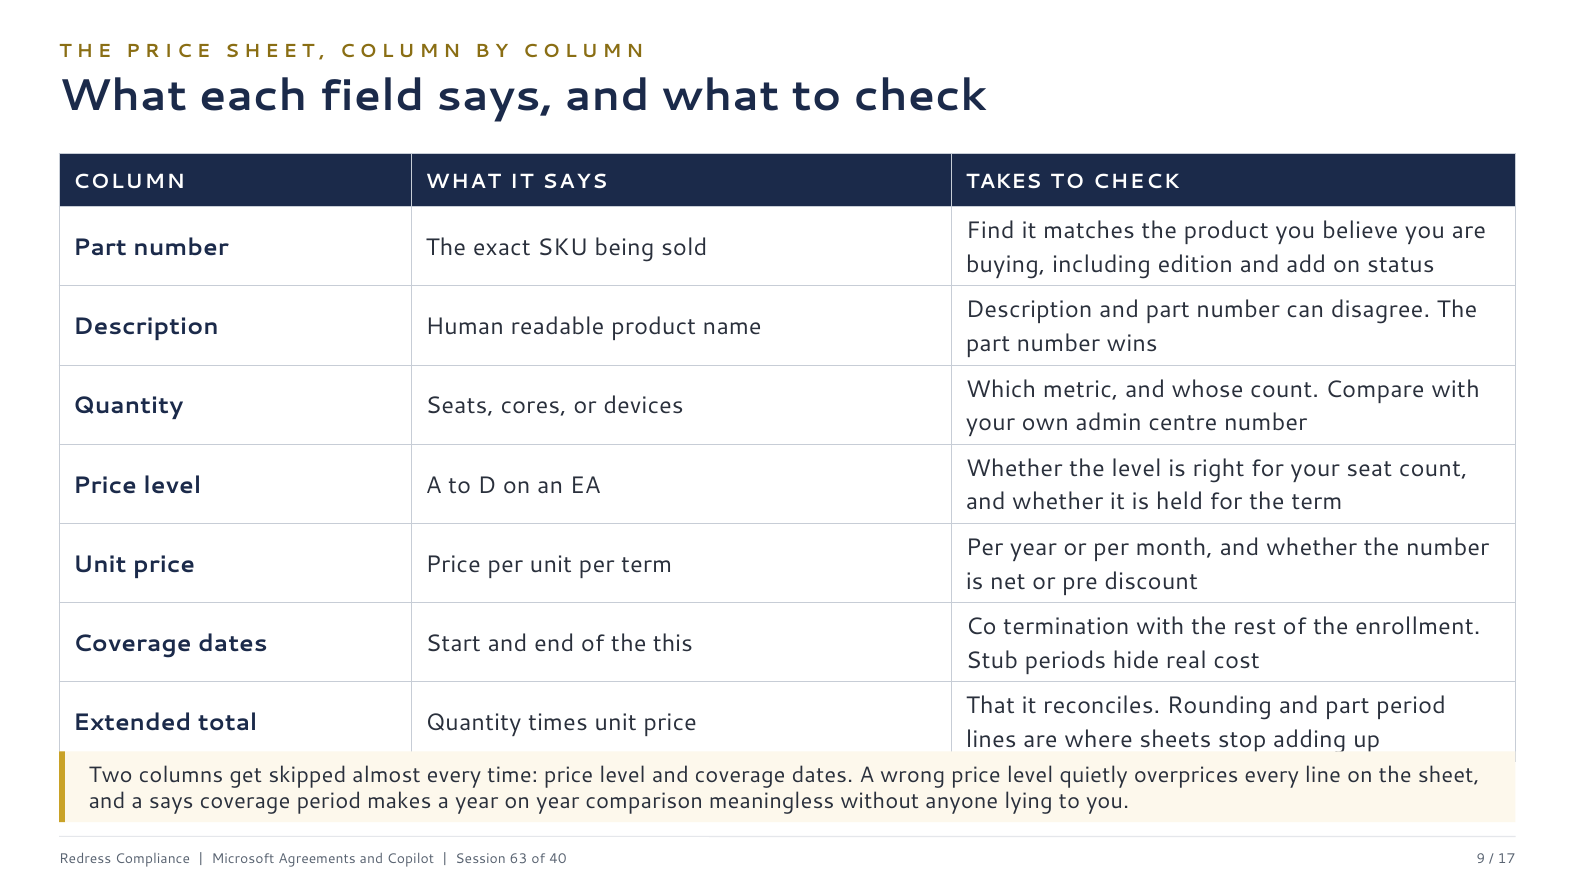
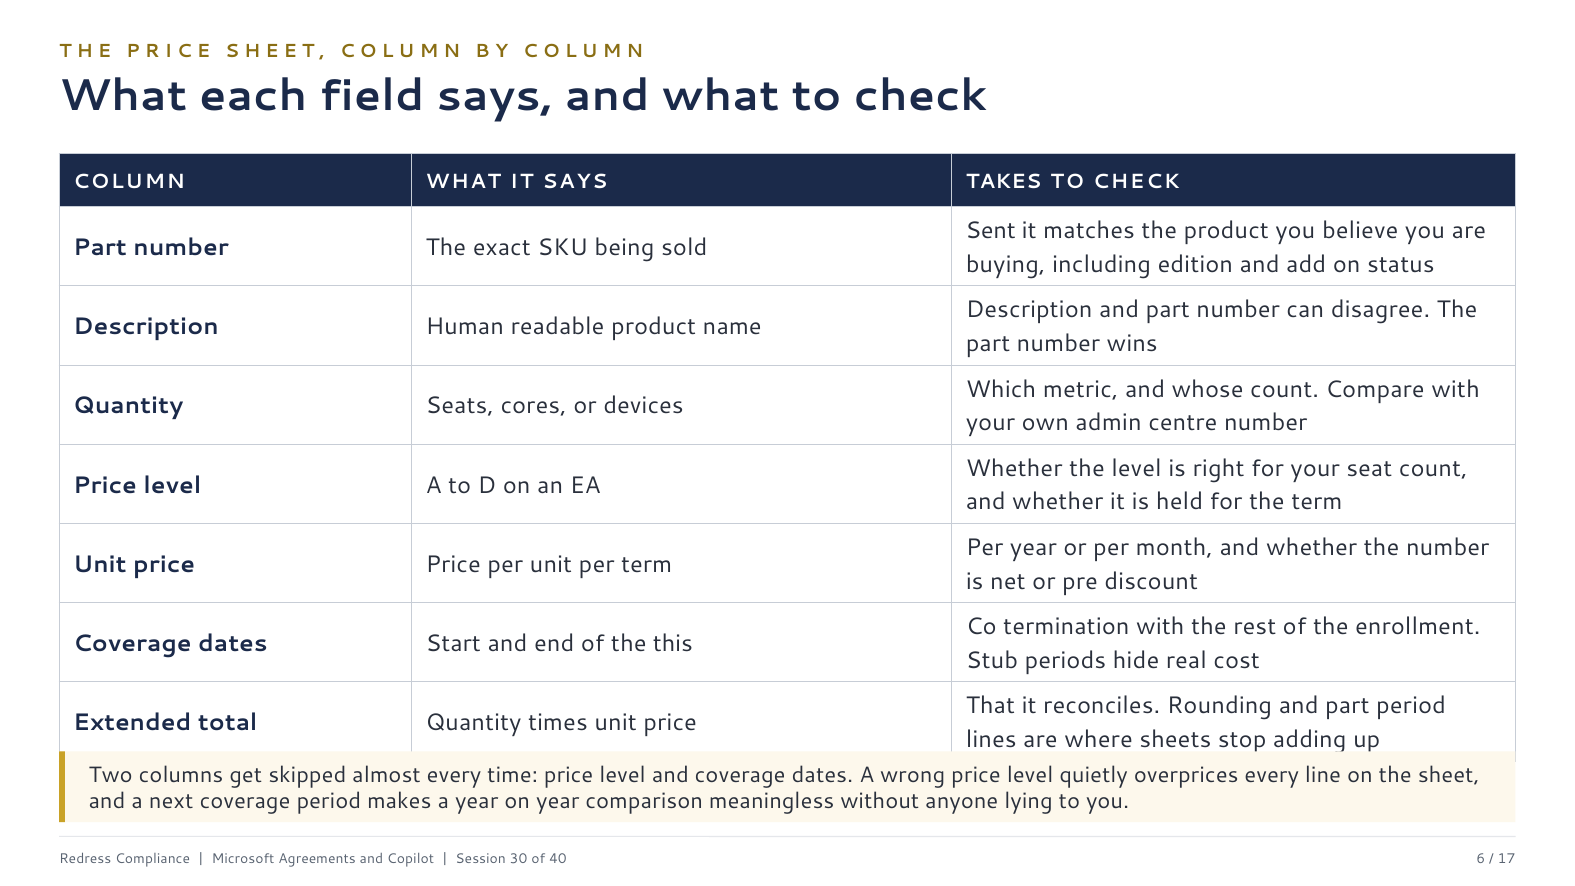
Find: Find -> Sent
a says: says -> next
63: 63 -> 30
9: 9 -> 6
